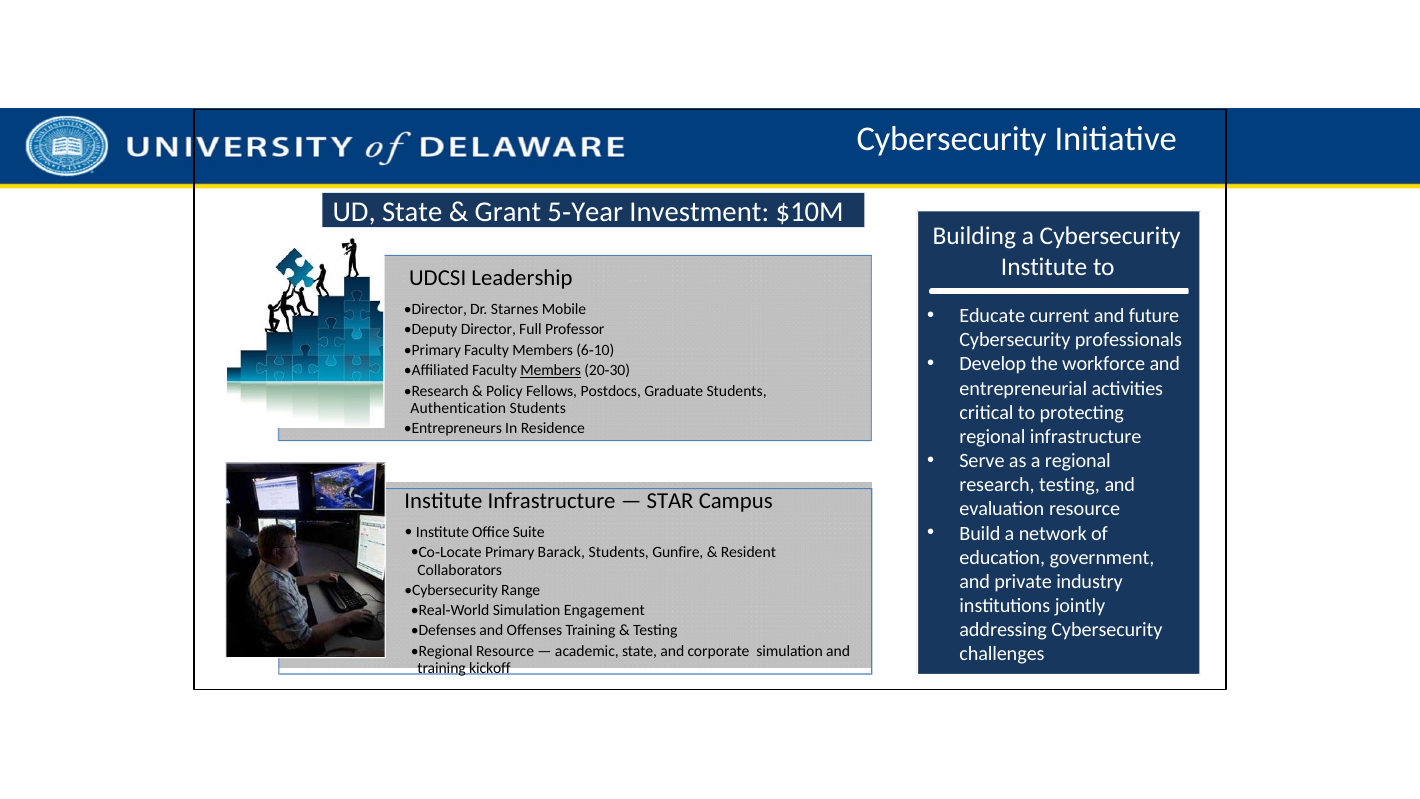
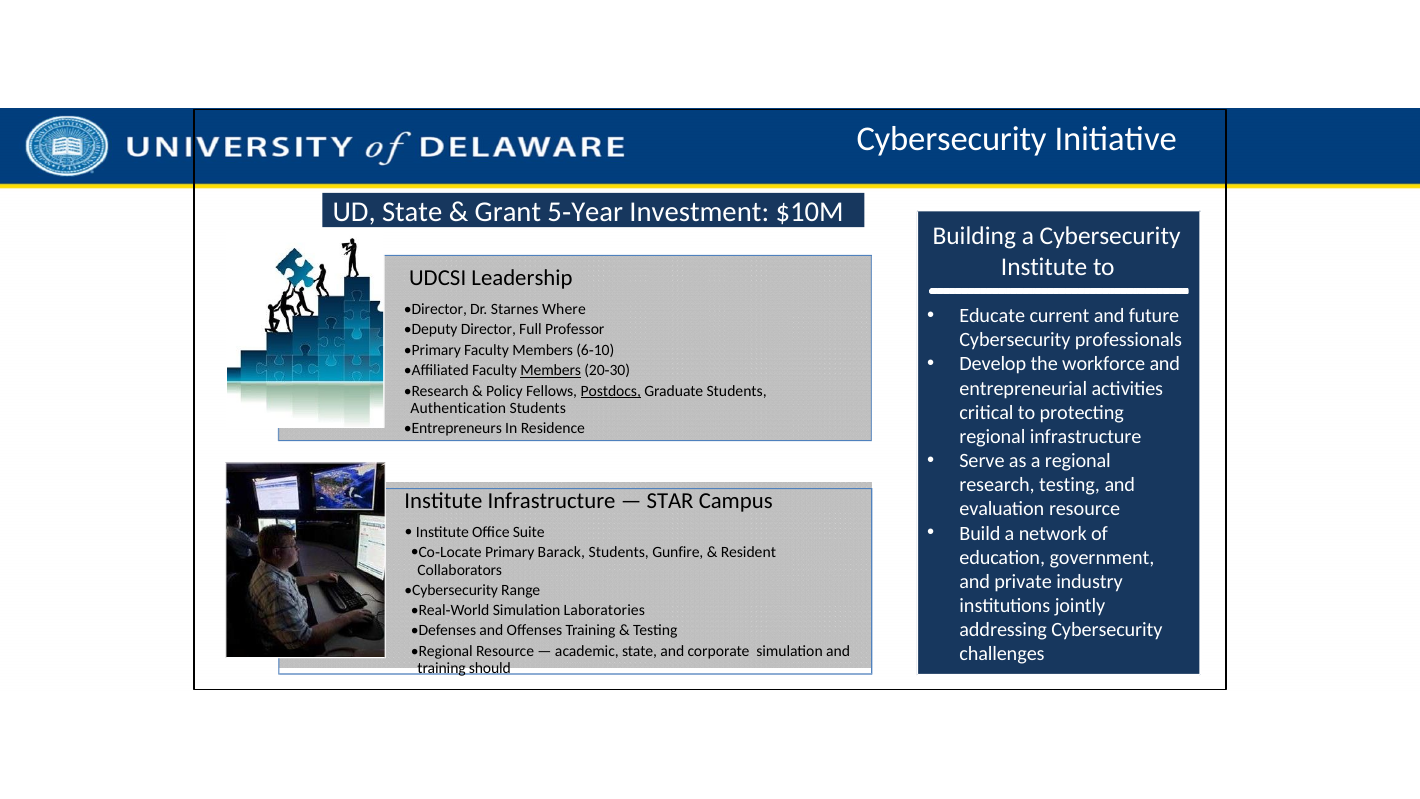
Mobile: Mobile -> Where
Postdocs underline: none -> present
Engagement: Engagement -> Laboratories
kickoff: kickoff -> should
